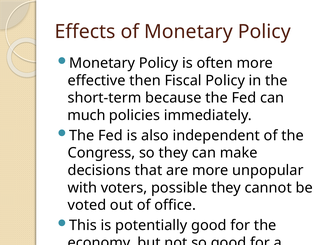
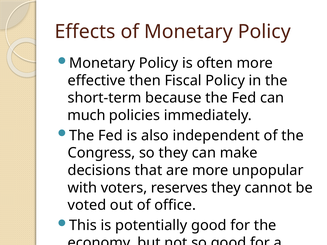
possible: possible -> reserves
